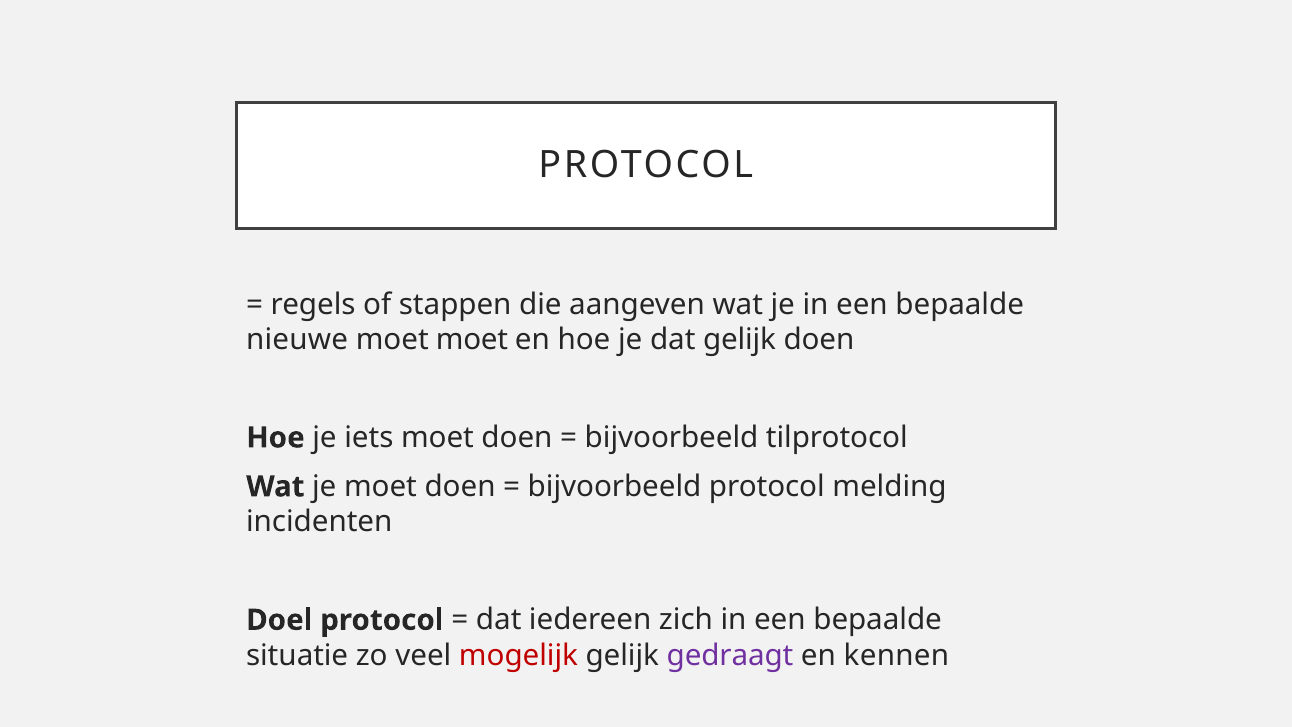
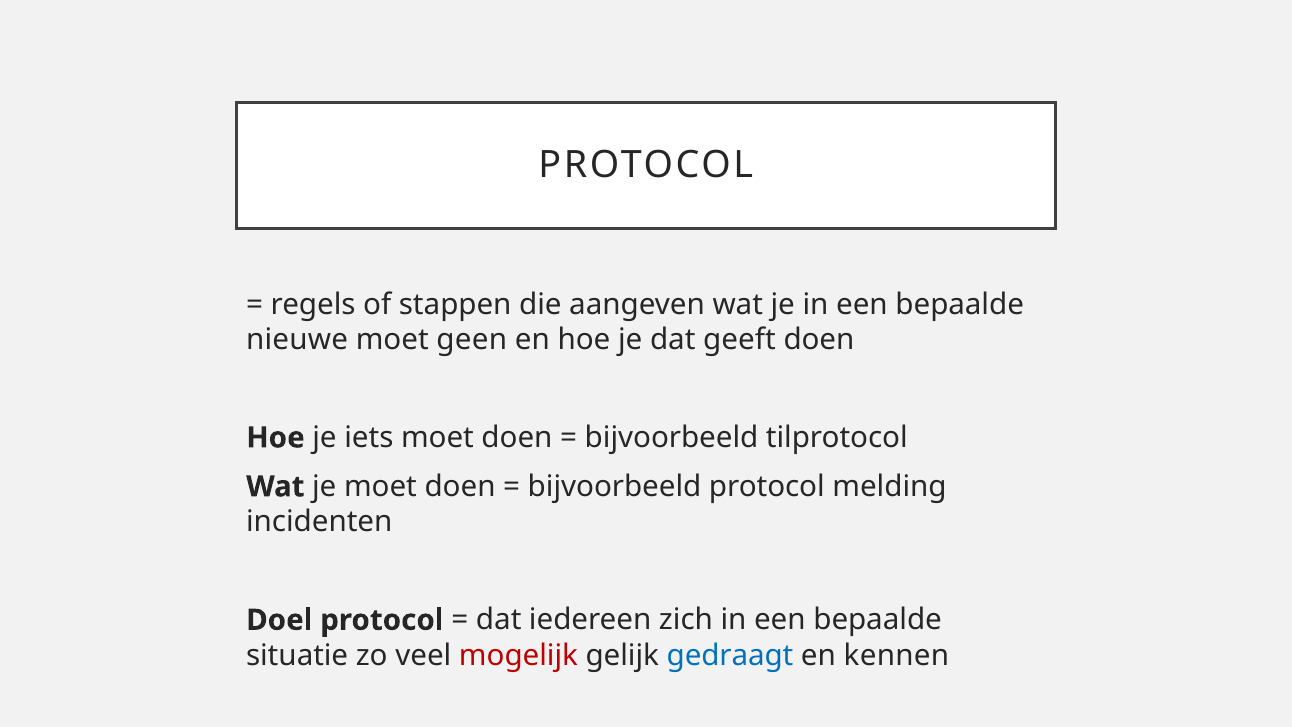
moet moet: moet -> geen
dat gelijk: gelijk -> geeft
gedraagt colour: purple -> blue
